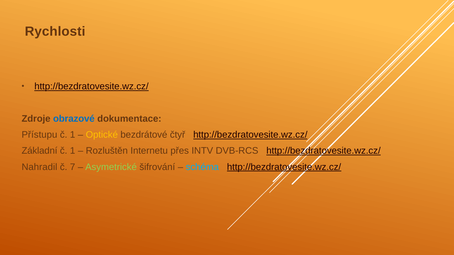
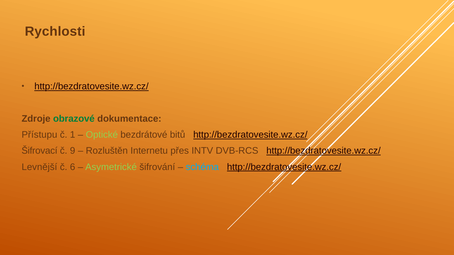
obrazové colour: blue -> green
Optické colour: yellow -> light green
čtyř: čtyř -> bitů
Základní: Základní -> Šifrovací
1 at (73, 151): 1 -> 9
Nahradil: Nahradil -> Levnější
7: 7 -> 6
